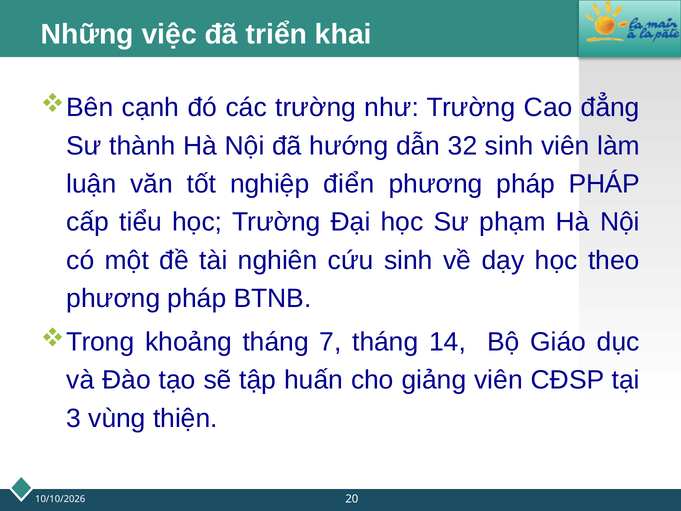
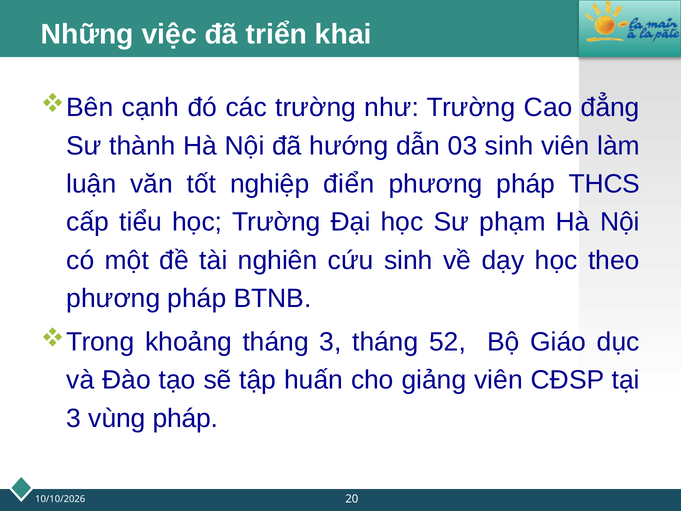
32: 32 -> 03
pháp PHÁP: PHÁP -> THCS
tháng 7: 7 -> 3
14: 14 -> 52
vùng thiện: thiện -> pháp
